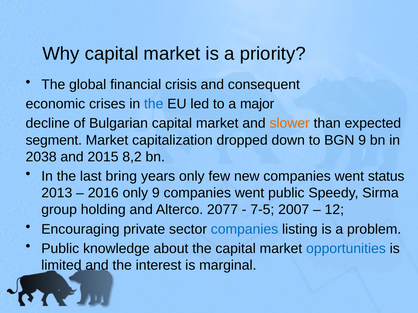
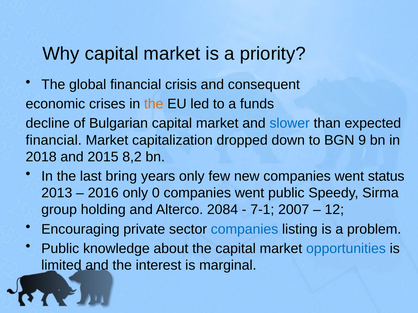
the at (154, 104) colour: blue -> orange
major: major -> funds
slower colour: orange -> blue
segment at (54, 140): segment -> financial
2038: 2038 -> 2018
only 9: 9 -> 0
2077: 2077 -> 2084
7-5: 7-5 -> 7-1
